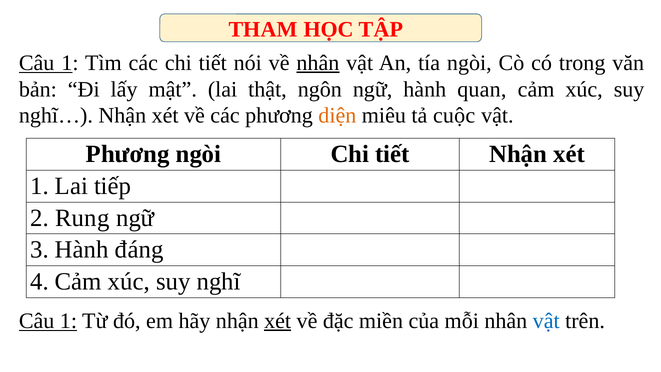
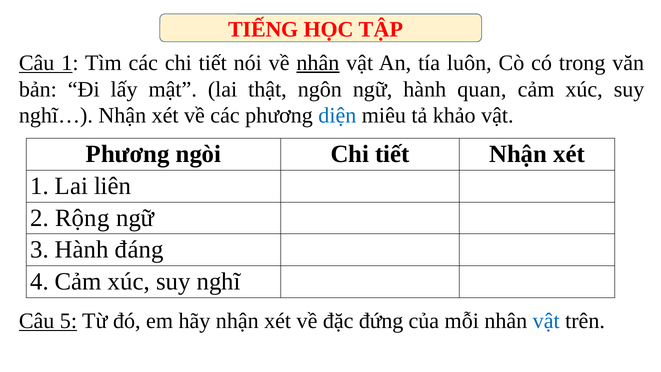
THAM: THAM -> TIẾNG
tía ngòi: ngòi -> luôn
diện colour: orange -> blue
cuộc: cuộc -> khảo
tiếp: tiếp -> liên
Rung: Rung -> Rộng
1 at (68, 321): 1 -> 5
xét at (278, 321) underline: present -> none
miền: miền -> đứng
